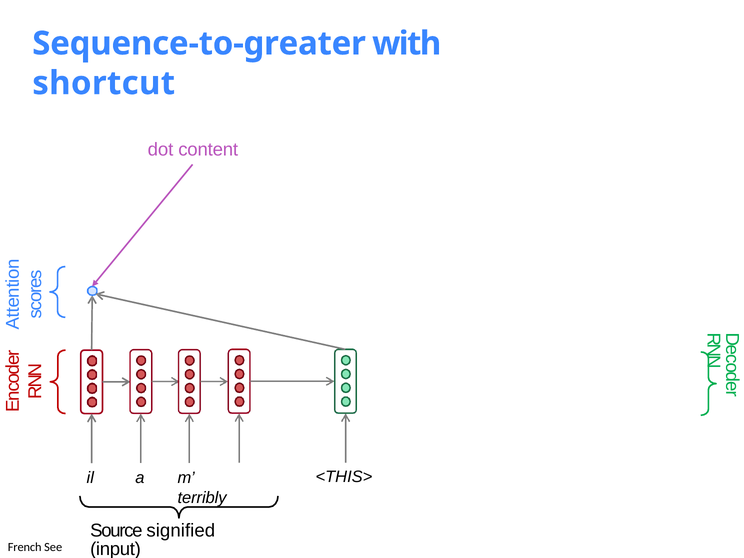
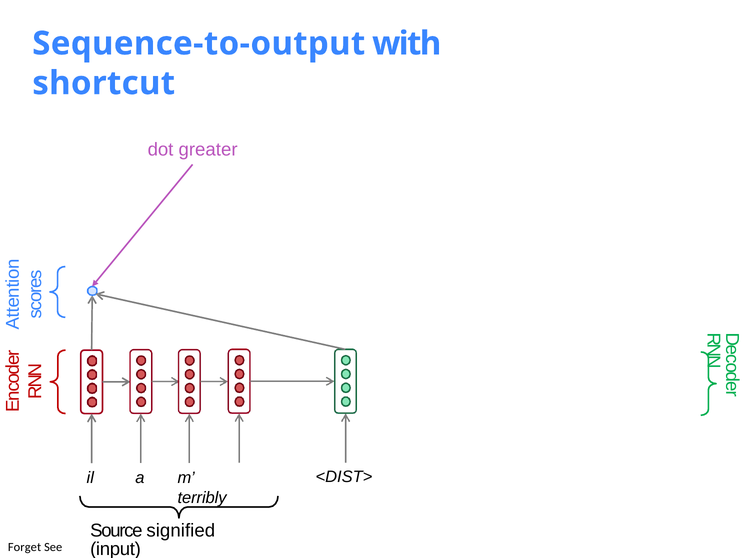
Sequence-to-greater: Sequence-to-greater -> Sequence-to-output
content: content -> greater
<THIS>: <THIS> -> <DIST>
French: French -> Forget
